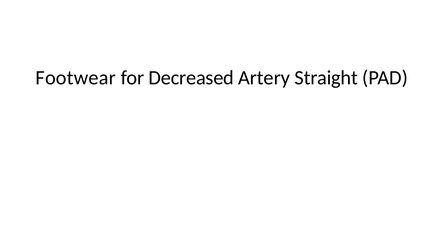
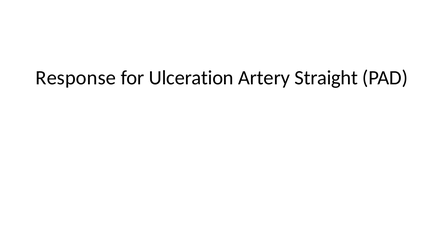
Footwear: Footwear -> Response
Decreased: Decreased -> Ulceration
